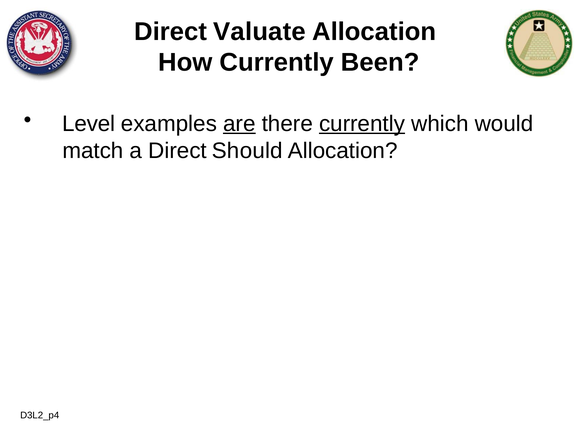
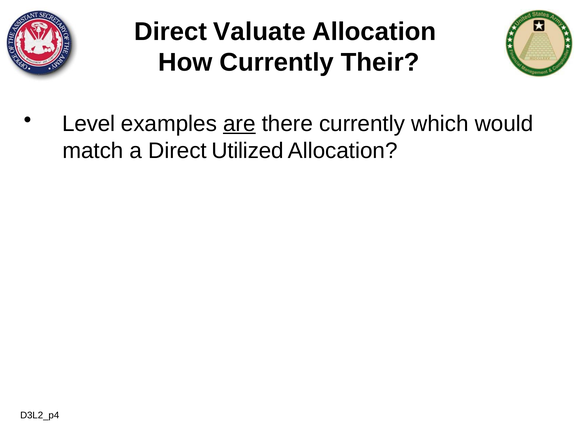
Been: Been -> Their
currently at (362, 124) underline: present -> none
Should: Should -> Utilized
